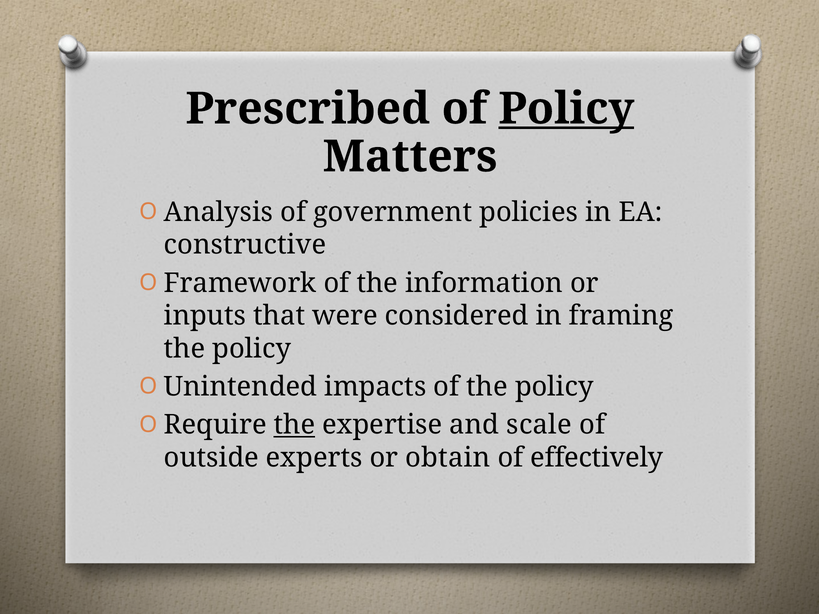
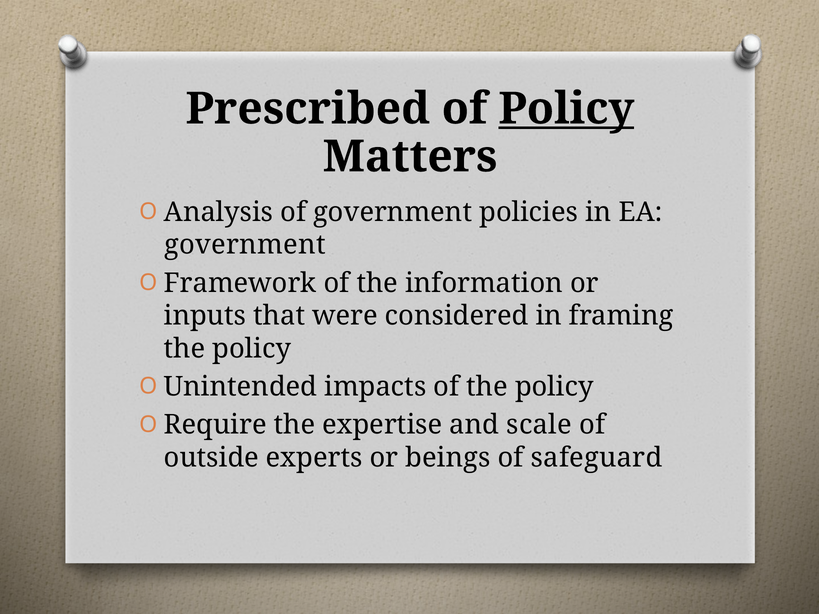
constructive at (245, 245): constructive -> government
the at (294, 425) underline: present -> none
obtain: obtain -> beings
effectively: effectively -> safeguard
